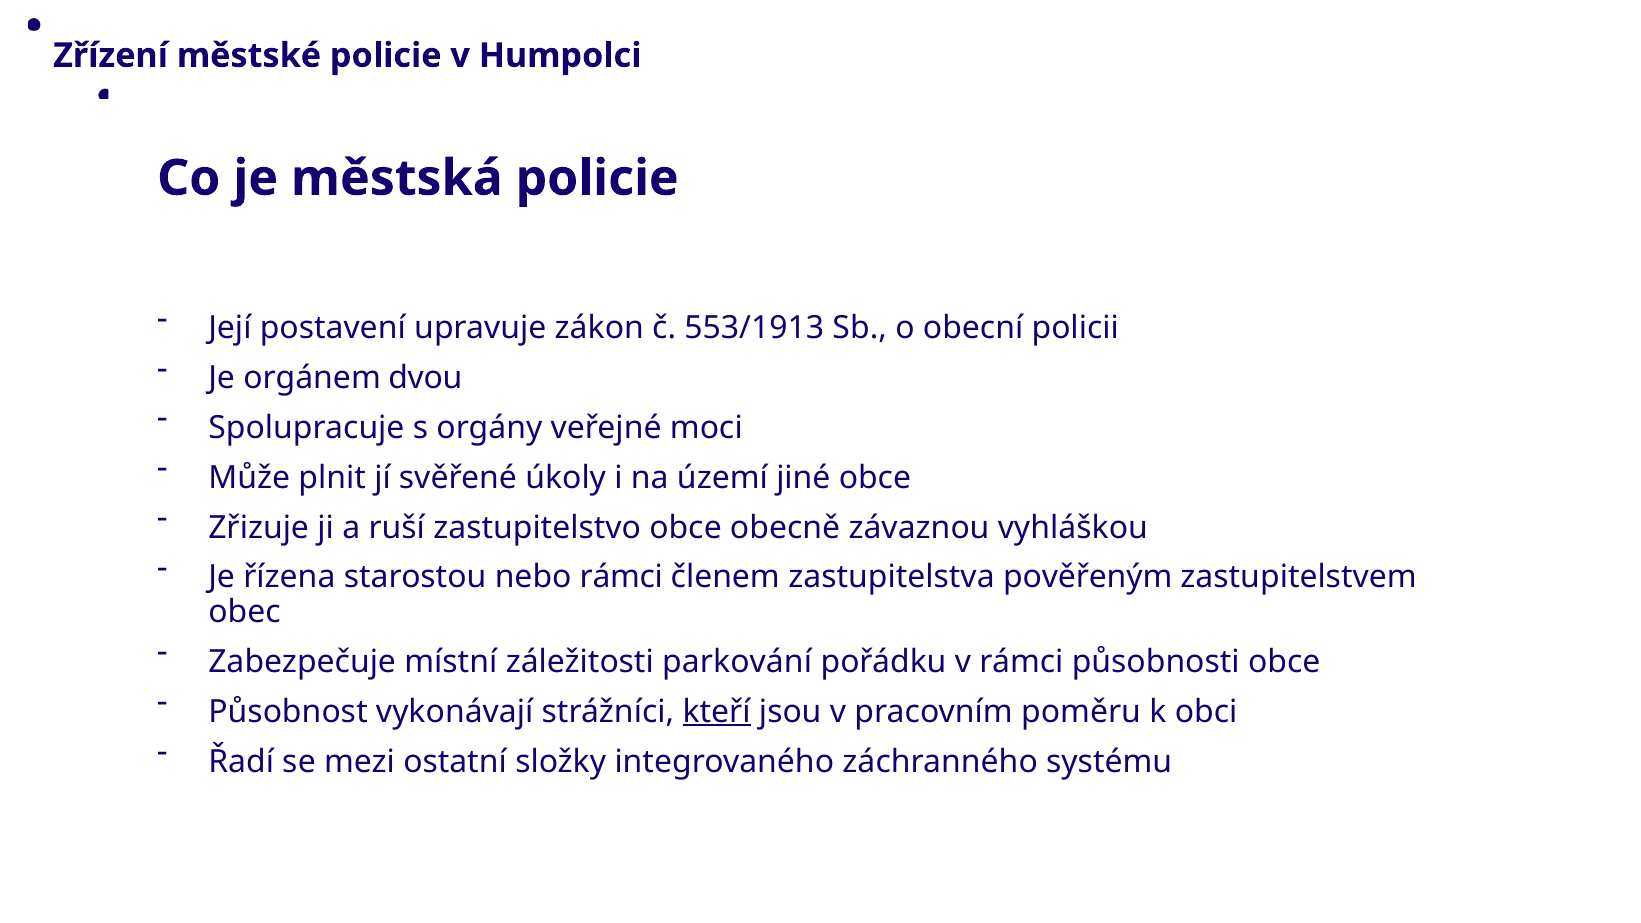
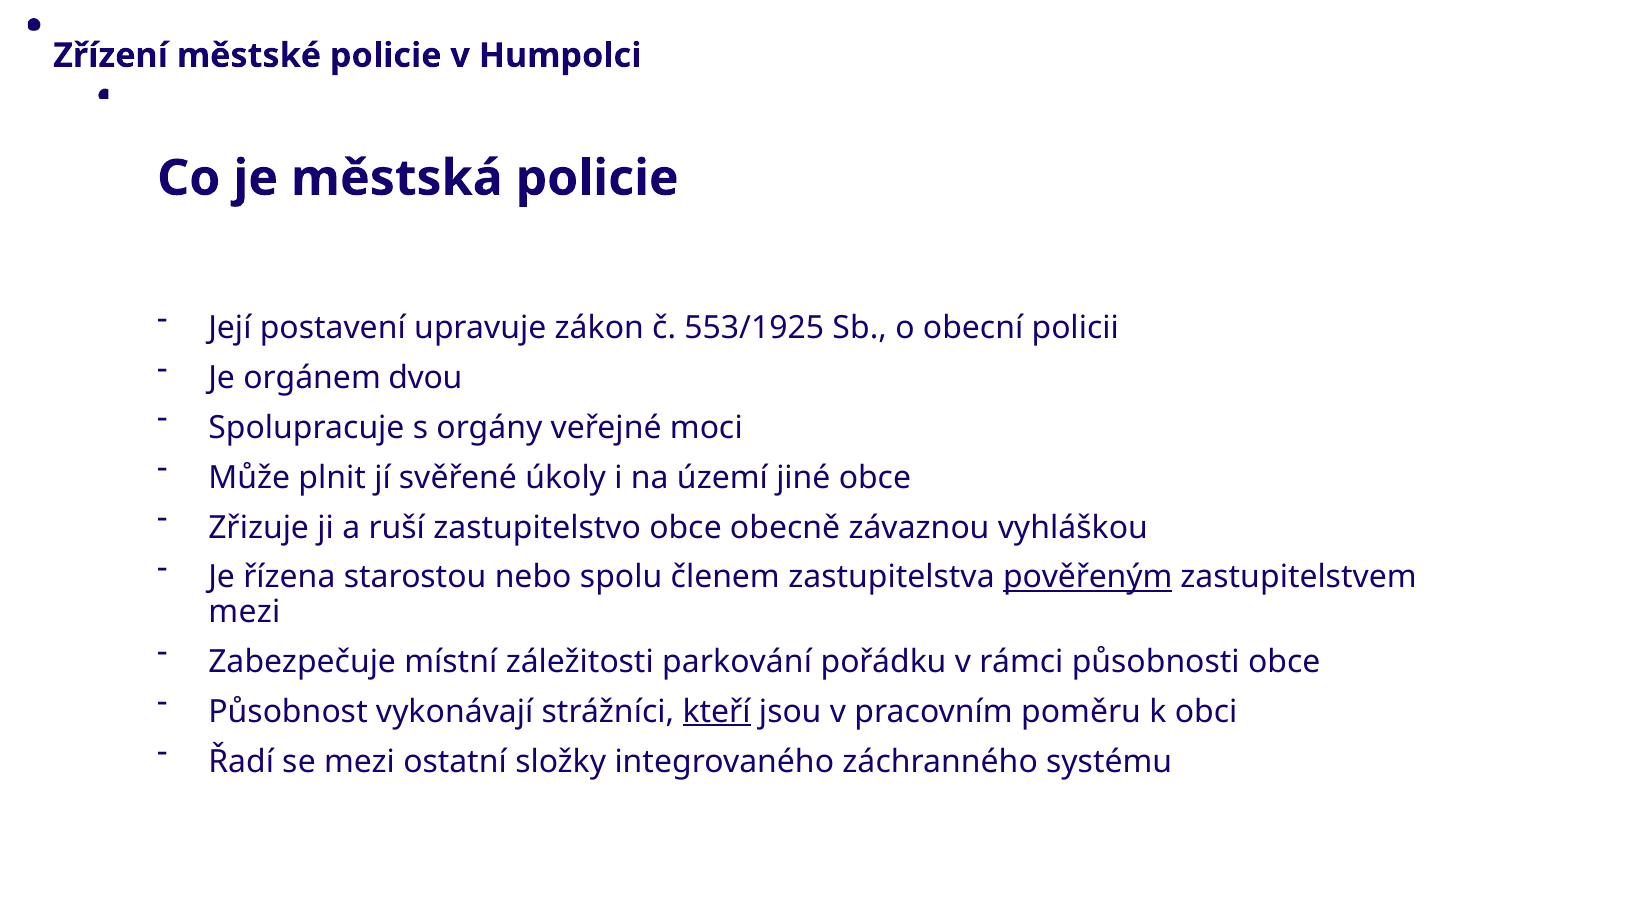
553/1913: 553/1913 -> 553/1925
nebo rámci: rámci -> spolu
pověřeným underline: none -> present
obec at (245, 612): obec -> mezi
